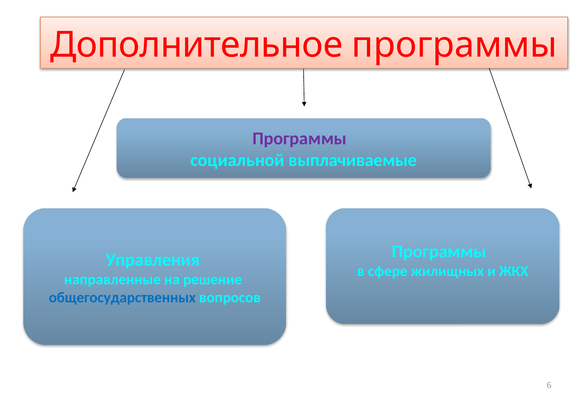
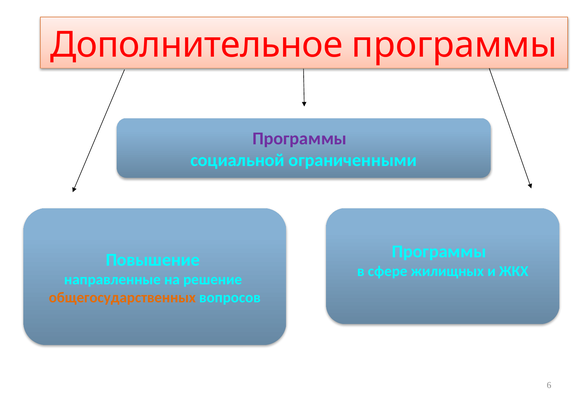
выплачиваемые: выплачиваемые -> ограниченными
Управления: Управления -> Повышение
общегосударственных colour: blue -> orange
